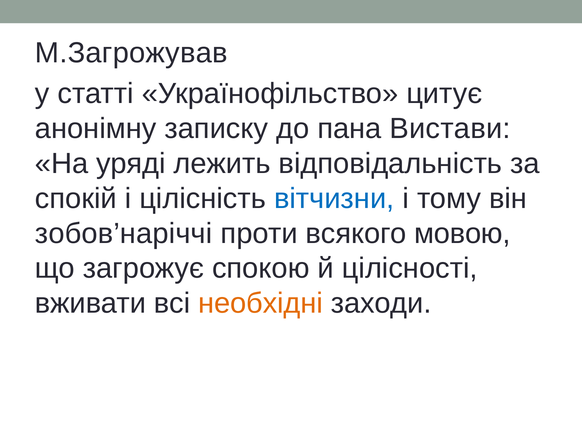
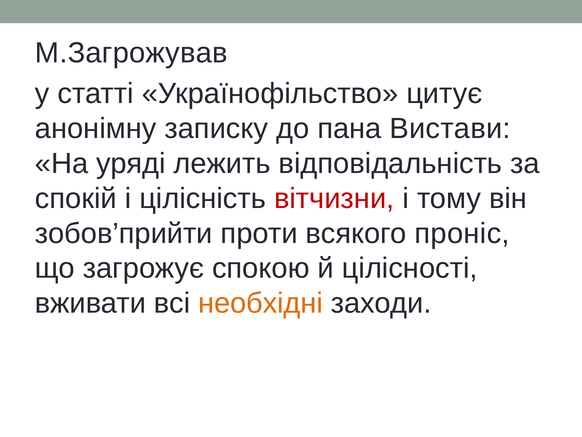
вітчизни colour: blue -> red
зобов’наріччі: зобов’наріччі -> зобов’прийти
мовою: мовою -> проніс
